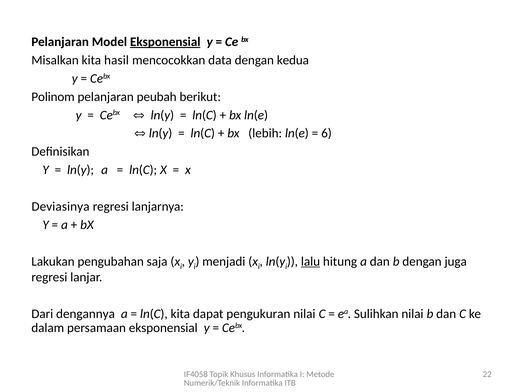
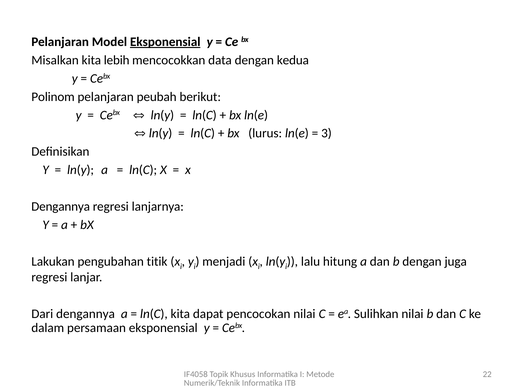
hasil: hasil -> lebih
lebih: lebih -> lurus
6: 6 -> 3
Deviasinya at (61, 207): Deviasinya -> Dengannya
saja: saja -> titik
lalu underline: present -> none
pengukuran: pengukuran -> pencocokan
